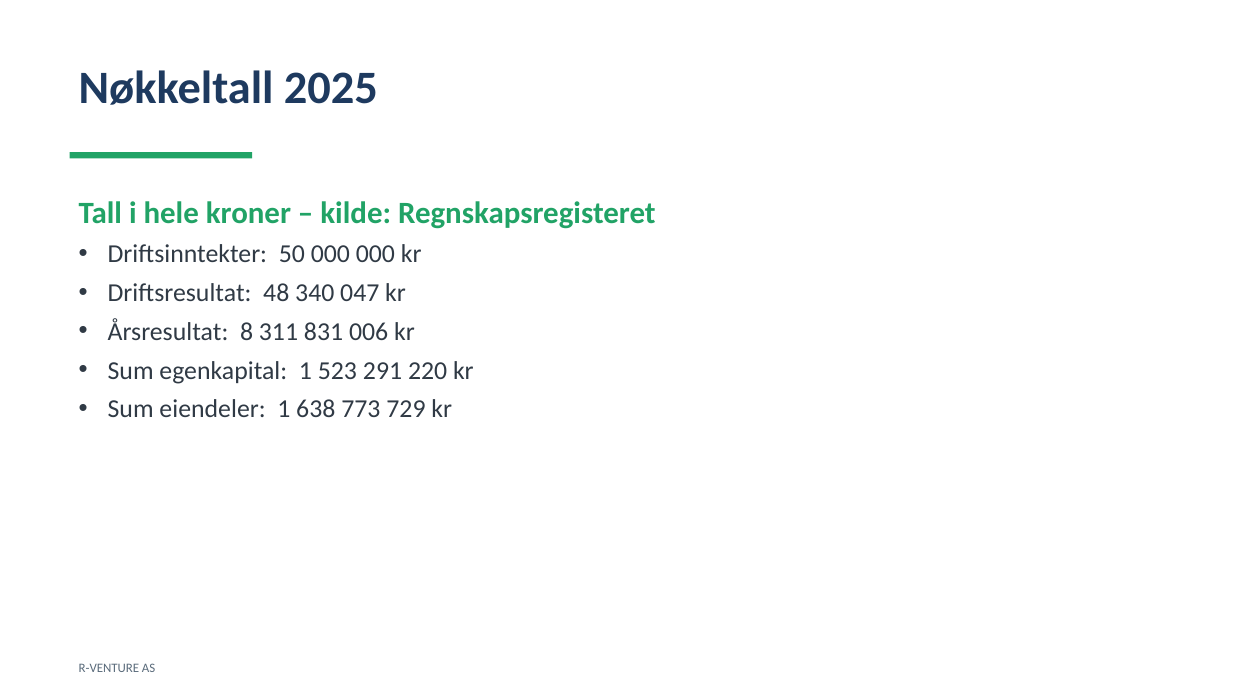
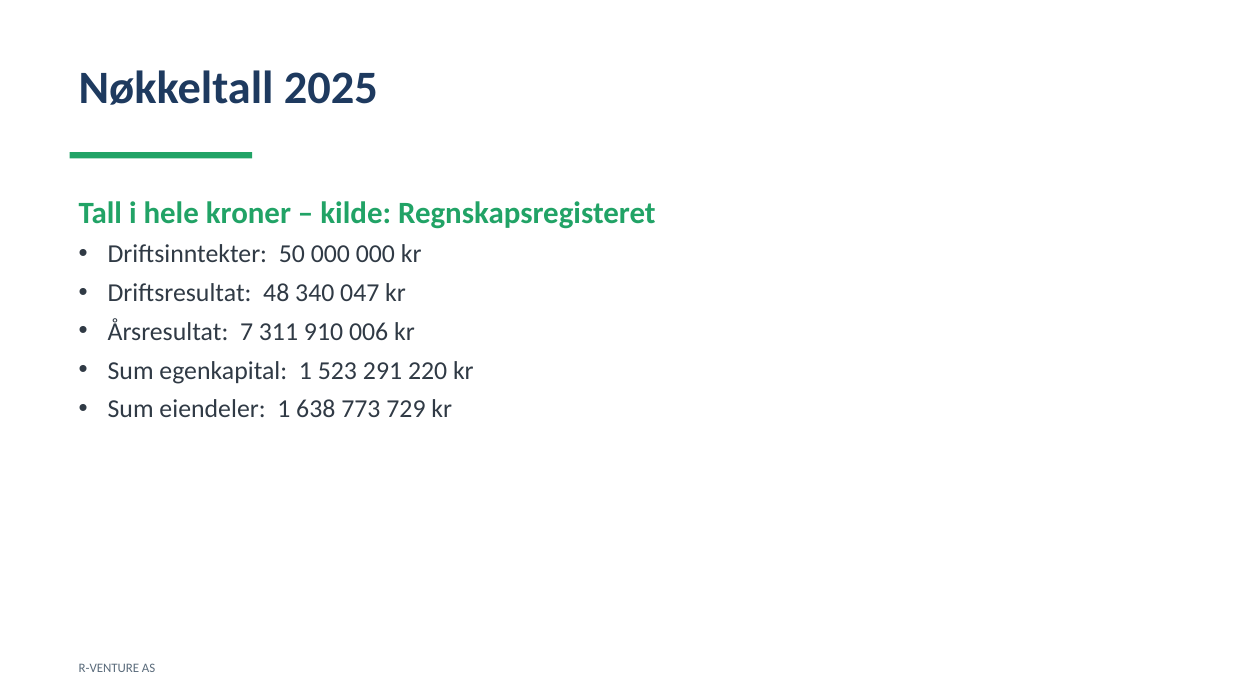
8: 8 -> 7
831: 831 -> 910
